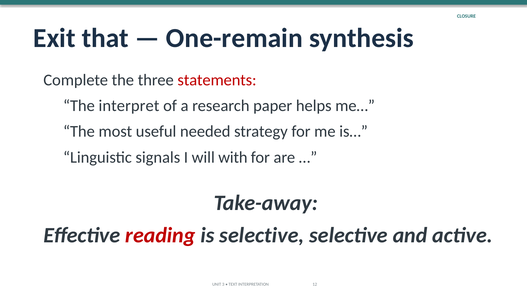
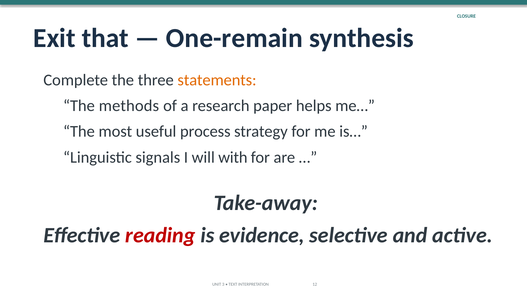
statements colour: red -> orange
interpret: interpret -> methods
needed: needed -> process
is selective: selective -> evidence
